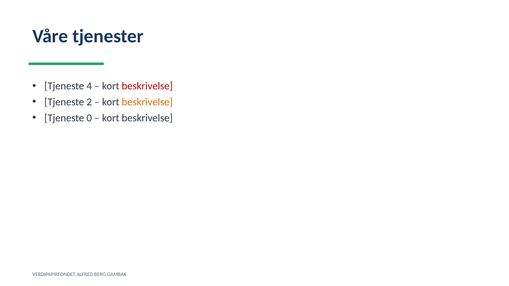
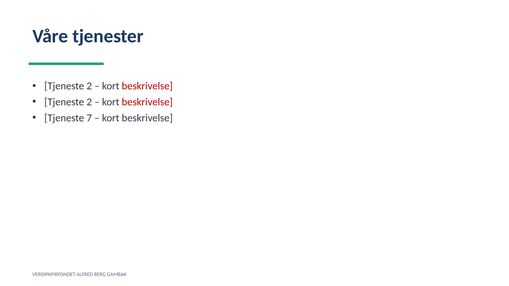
4 at (89, 86): 4 -> 2
beskrivelse at (147, 102) colour: orange -> red
0: 0 -> 7
